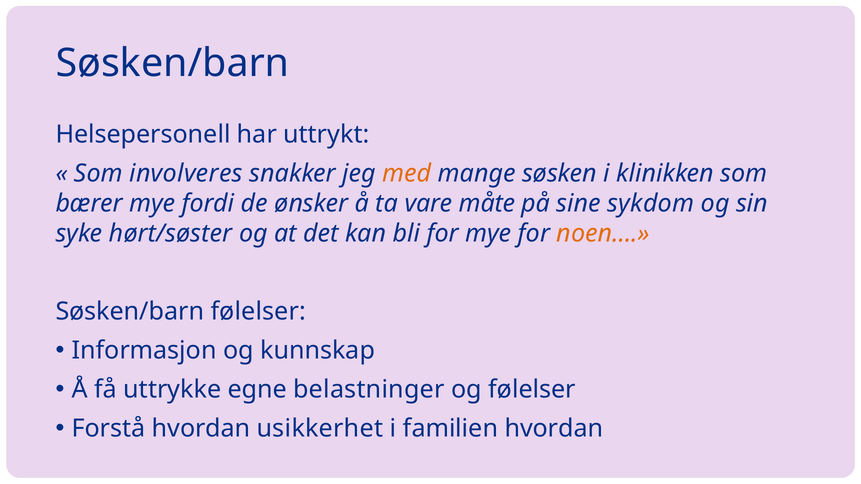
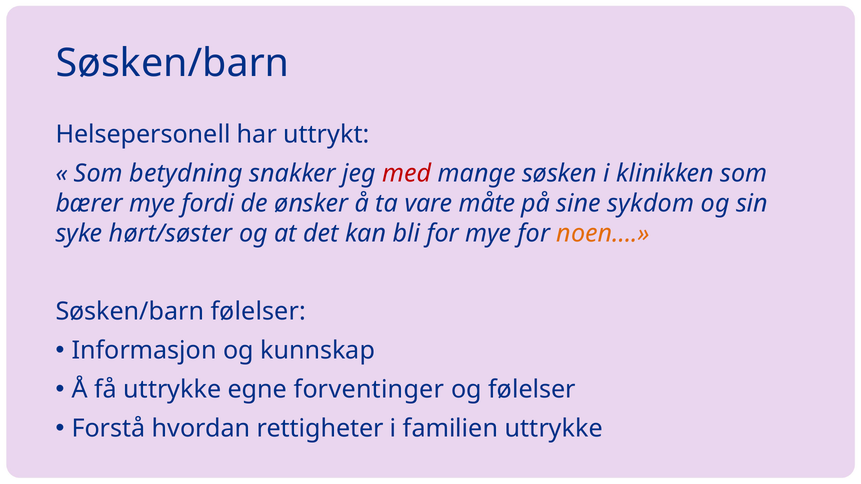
involveres: involveres -> betydning
med colour: orange -> red
belastninger: belastninger -> forventinger
usikkerhet: usikkerhet -> rettigheter
familien hvordan: hvordan -> uttrykke
